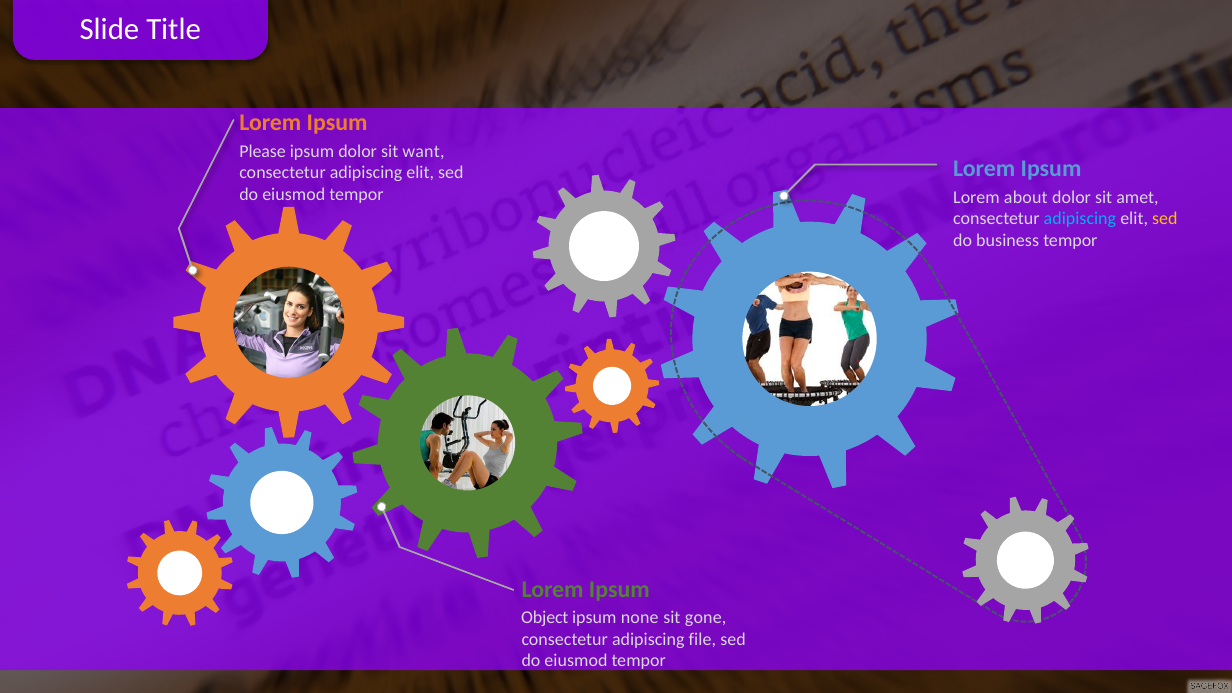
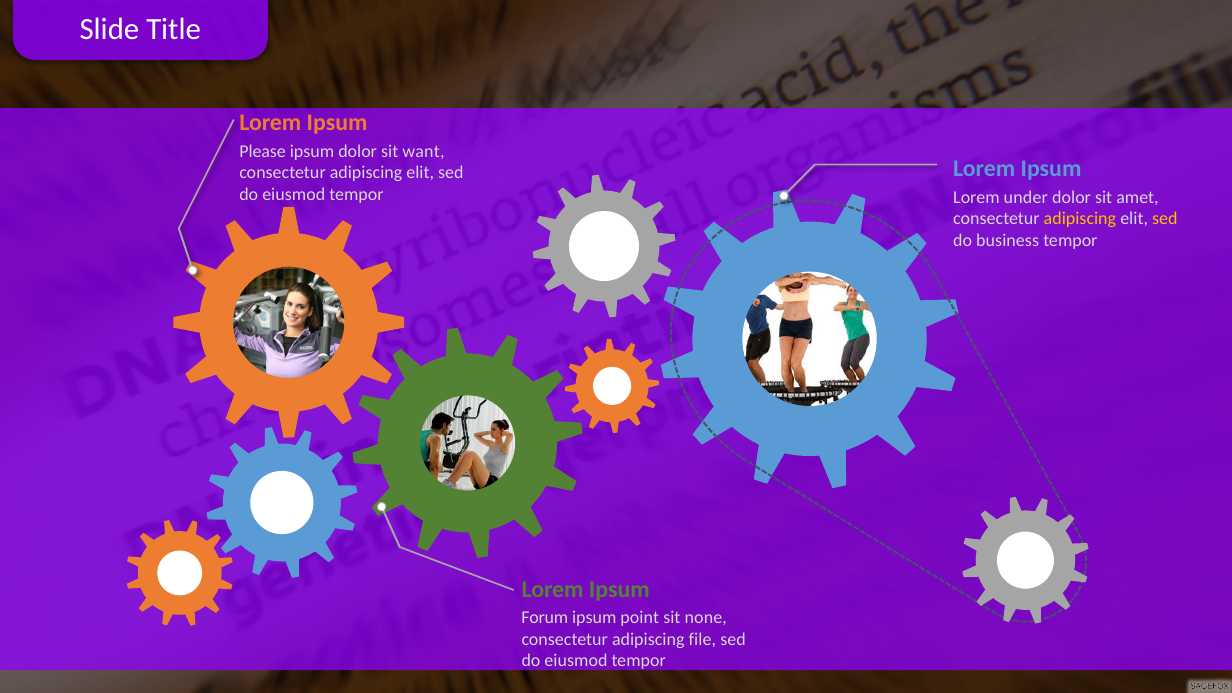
about: about -> under
adipiscing at (1080, 219) colour: light blue -> yellow
Object: Object -> Forum
none: none -> point
gone: gone -> none
